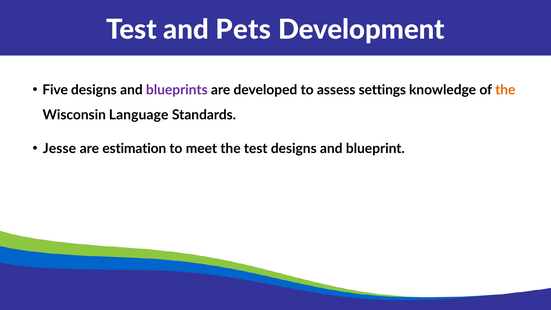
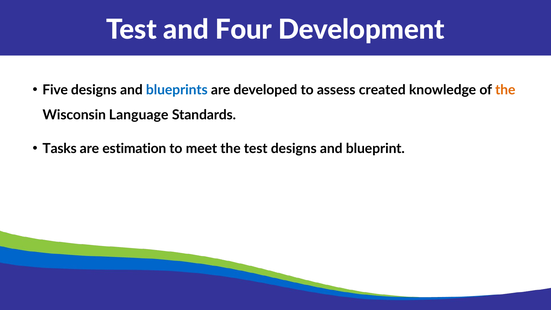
Pets: Pets -> Four
blueprints colour: purple -> blue
settings: settings -> created
Jesse: Jesse -> Tasks
